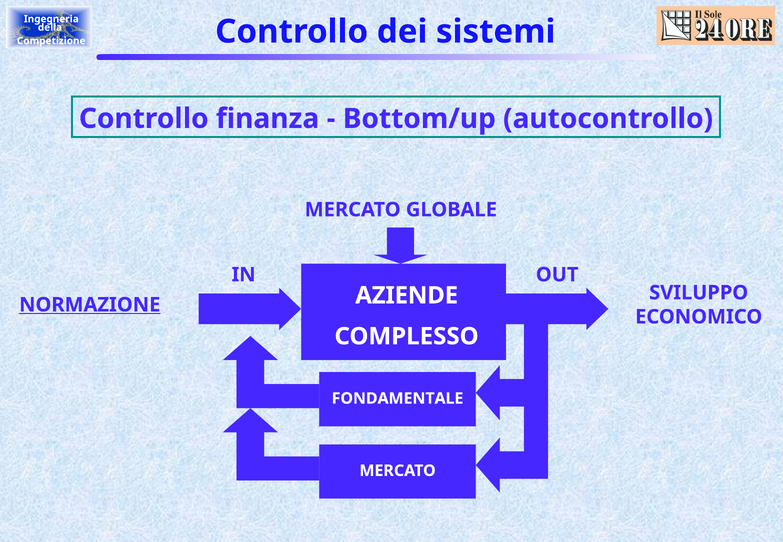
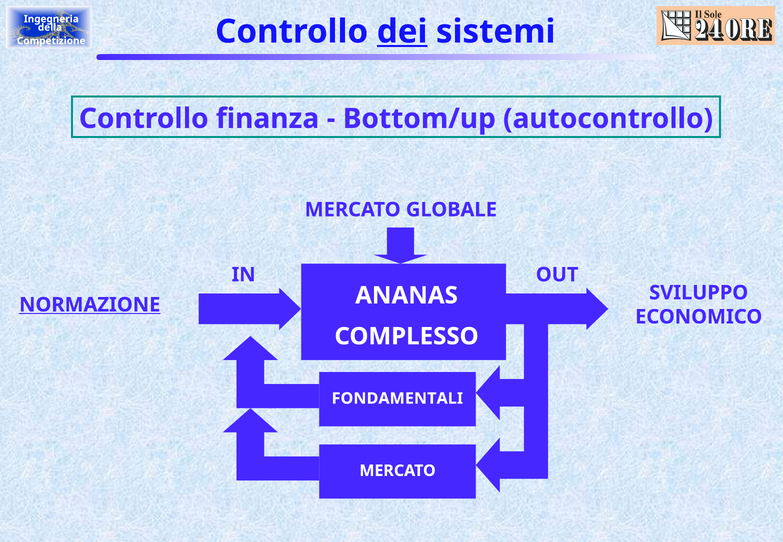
dei underline: none -> present
AZIENDE: AZIENDE -> ANANAS
FONDAMENTALE: FONDAMENTALE -> FONDAMENTALI
